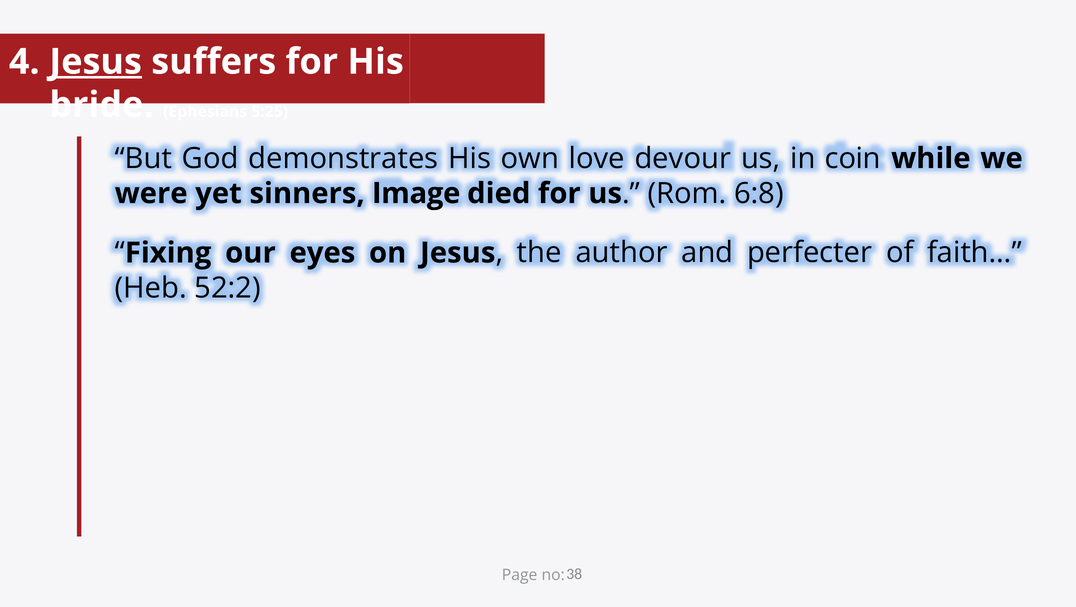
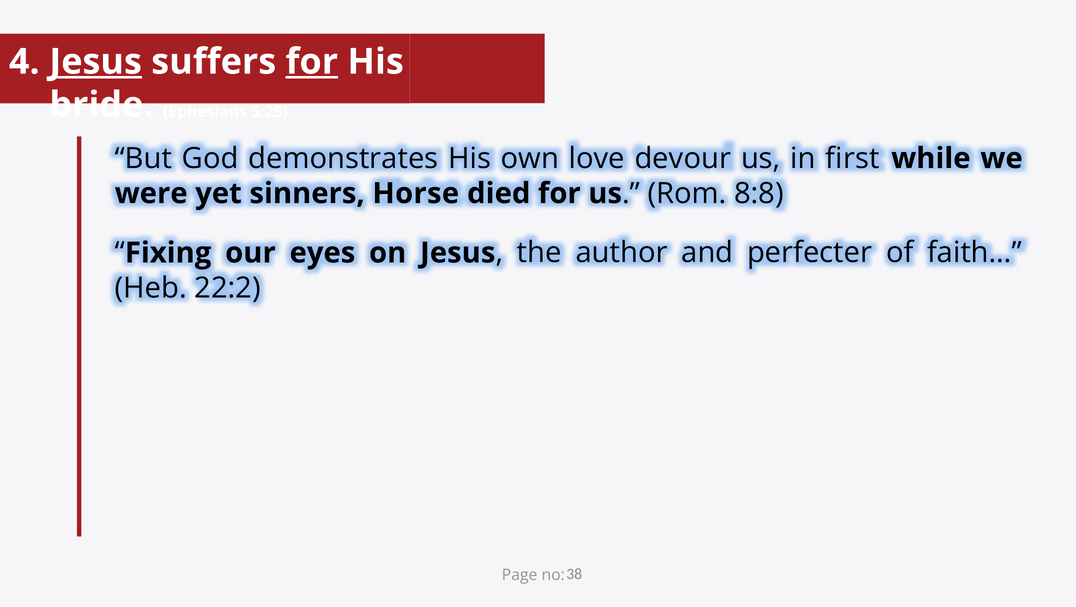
for at (312, 62) underline: none -> present
coin: coin -> first
Image: Image -> Horse
6:8: 6:8 -> 8:8
52:2: 52:2 -> 22:2
